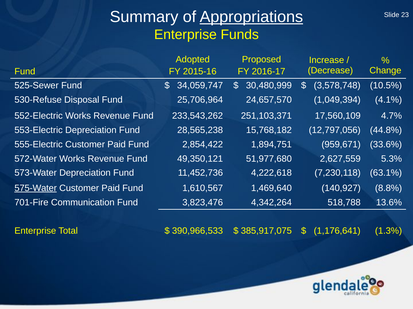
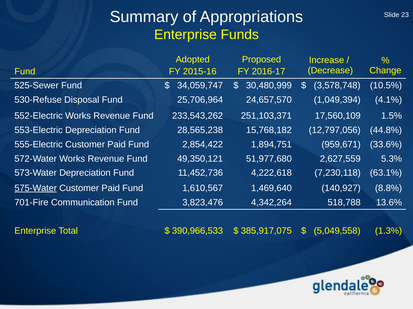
Appropriations underline: present -> none
4.7%: 4.7% -> 1.5%
1,176,641: 1,176,641 -> 5,049,558
